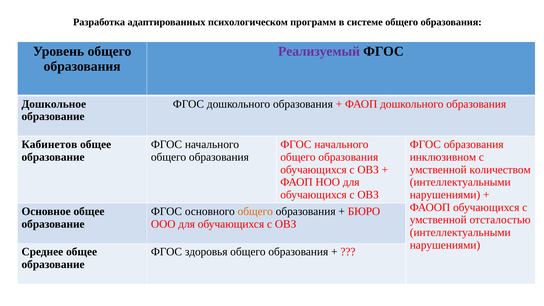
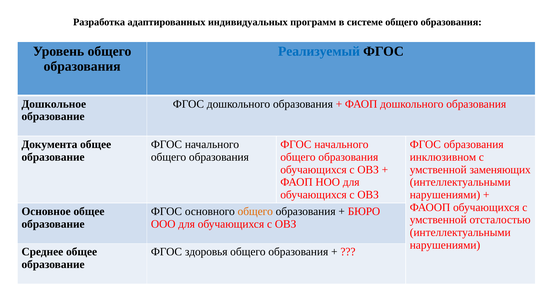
психологическом: психологическом -> индивидуальных
Реализуемый colour: purple -> blue
Кабинетов: Кабинетов -> Документа
количеством: количеством -> заменяющих
